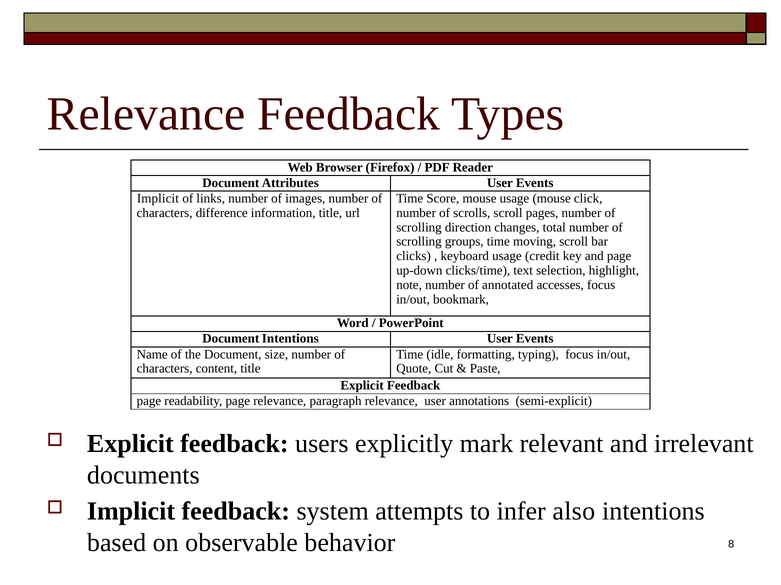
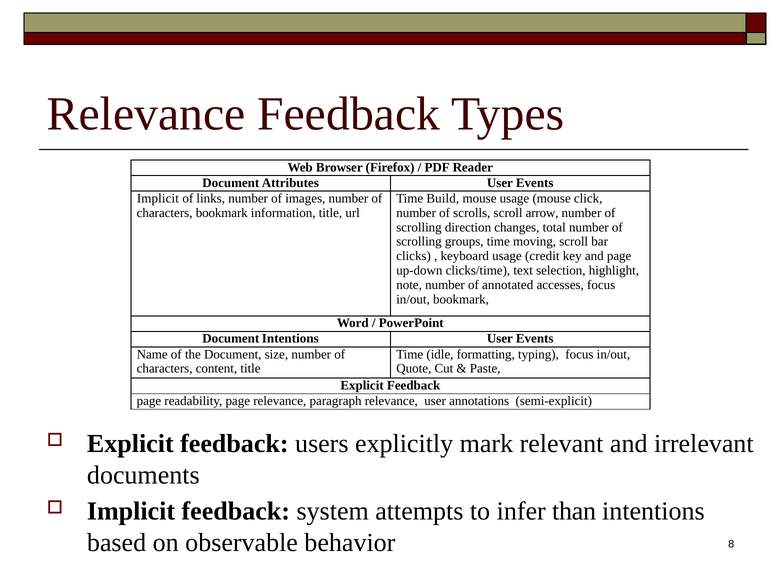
Score: Score -> Build
characters difference: difference -> bookmark
pages: pages -> arrow
also: also -> than
